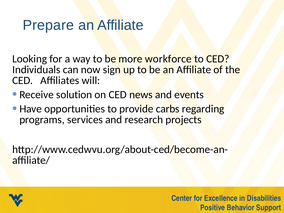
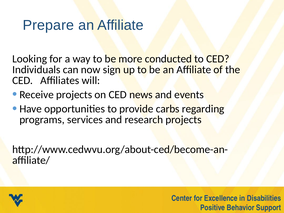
workforce: workforce -> conducted
Receive solution: solution -> projects
